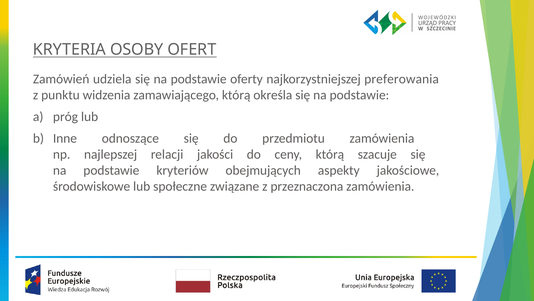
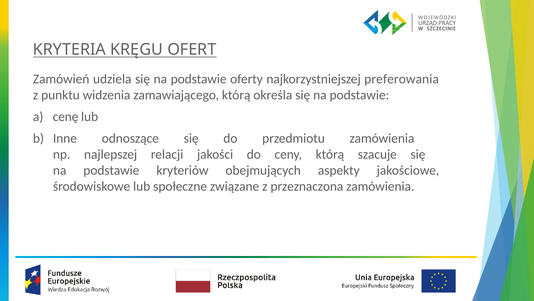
OSOBY: OSOBY -> KRĘGU
próg: próg -> cenę
